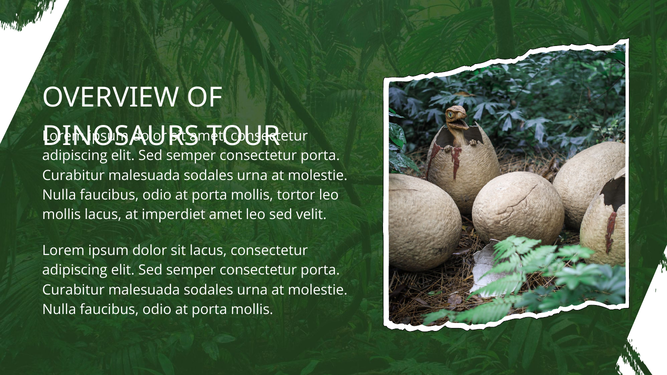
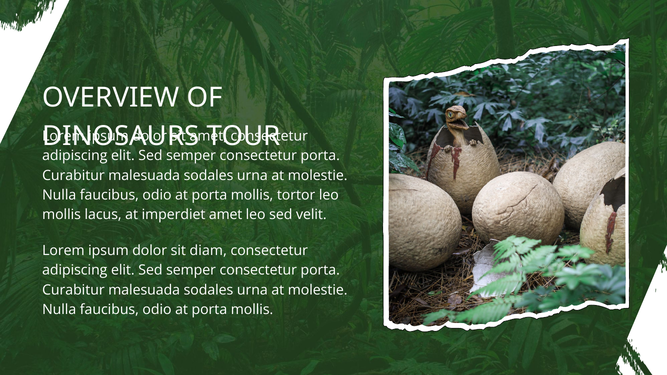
sit lacus: lacus -> diam
